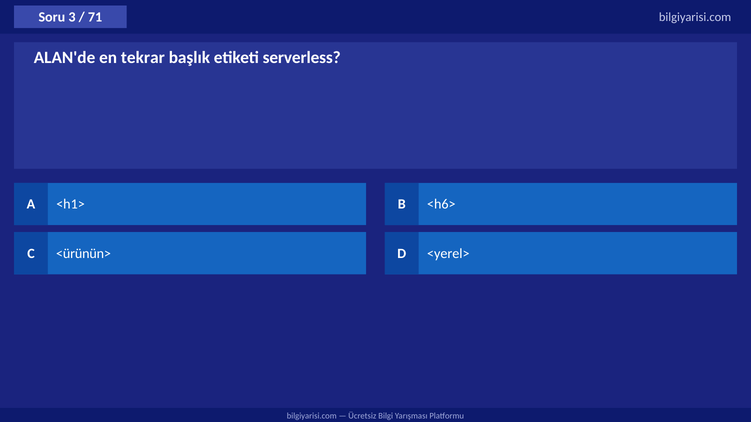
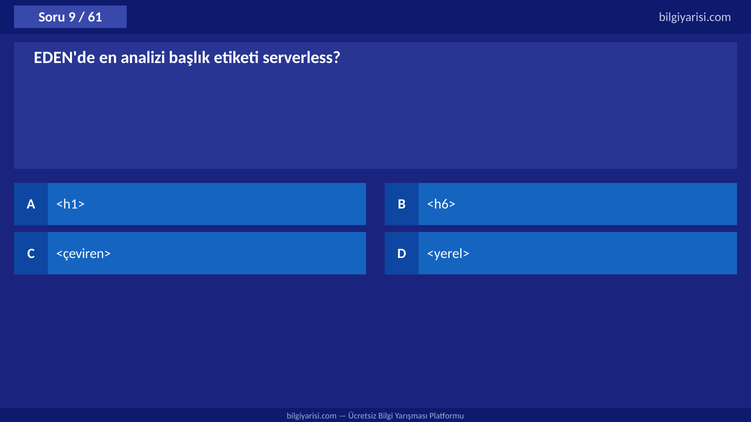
3: 3 -> 9
71: 71 -> 61
ALAN'de: ALAN'de -> EDEN'de
tekrar: tekrar -> analizi
<ürünün>: <ürünün> -> <çeviren>
